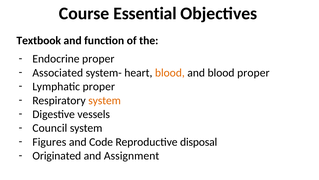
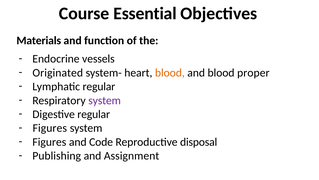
Textbook: Textbook -> Materials
Endocrine proper: proper -> vessels
Associated: Associated -> Originated
Lymphatic proper: proper -> regular
system at (105, 100) colour: orange -> purple
Digestive vessels: vessels -> regular
Council at (50, 128): Council -> Figures
Originated: Originated -> Publishing
